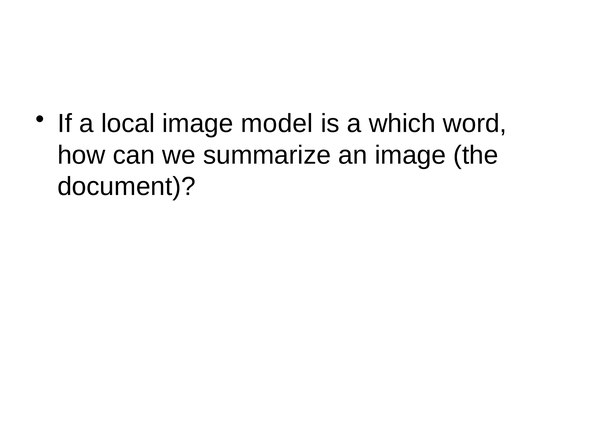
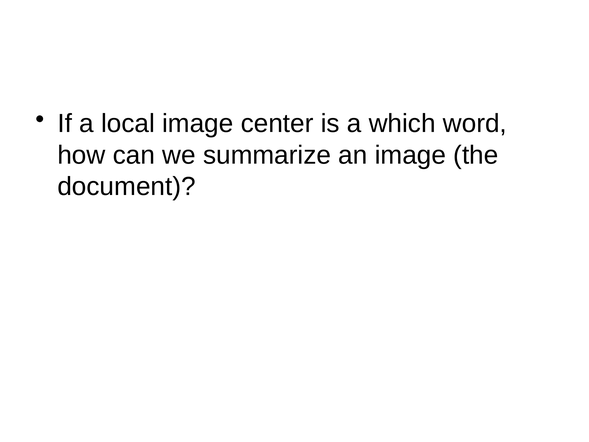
model: model -> center
